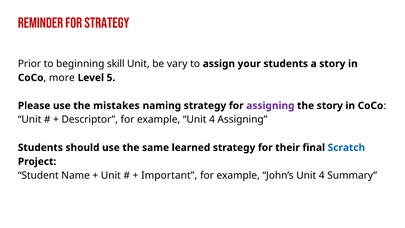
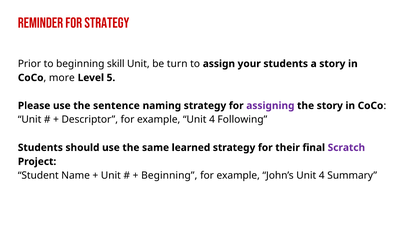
vary: vary -> turn
mistakes: mistakes -> sentence
4 Assigning: Assigning -> Following
Scratch colour: blue -> purple
Important at (169, 175): Important -> Beginning
